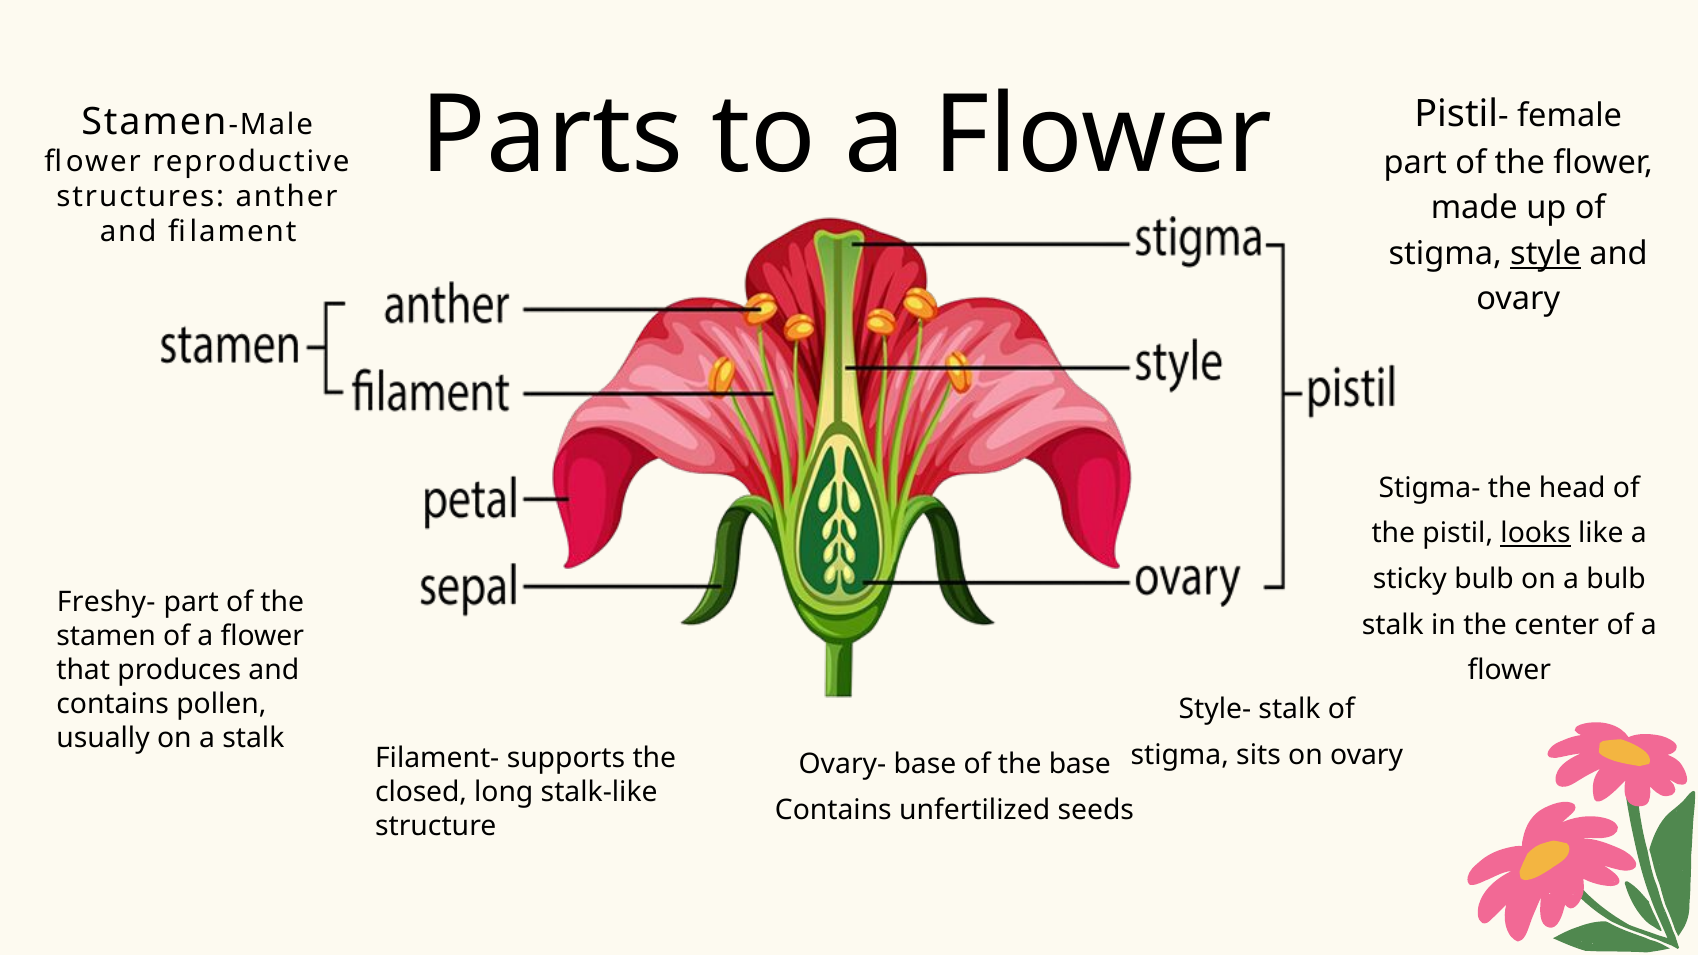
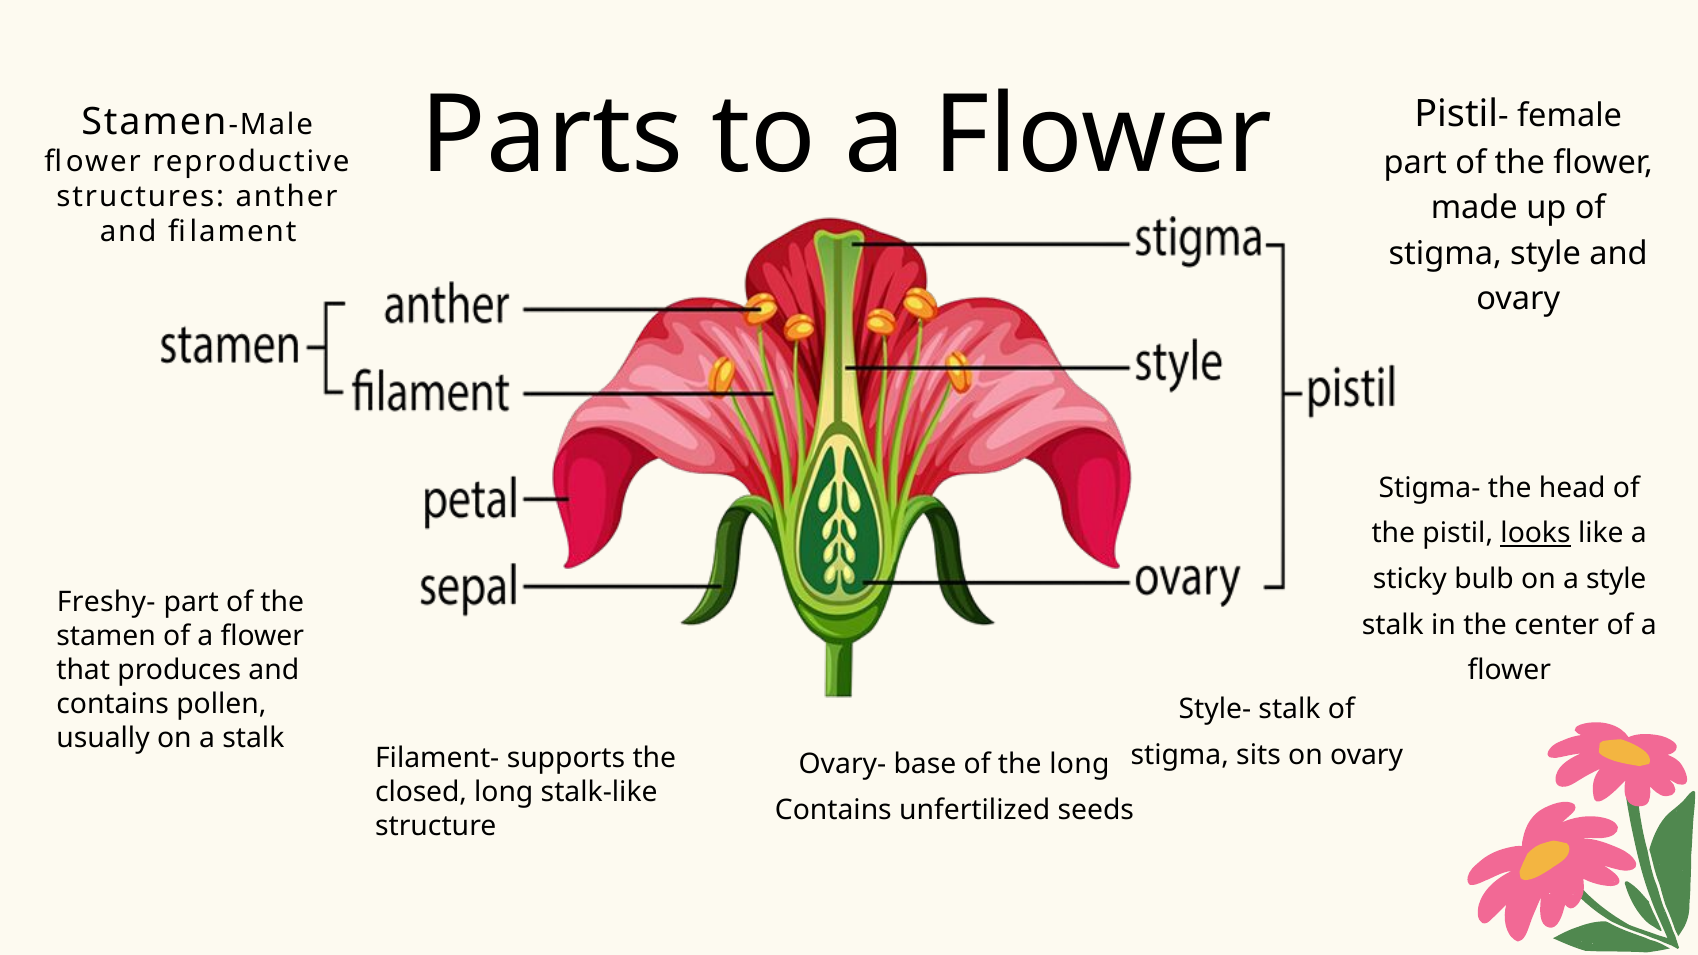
style at (1546, 254) underline: present -> none
a bulb: bulb -> style
the base: base -> long
